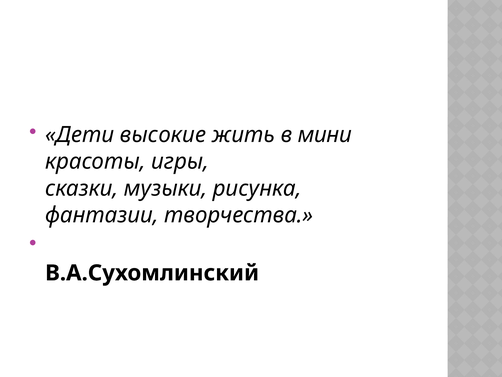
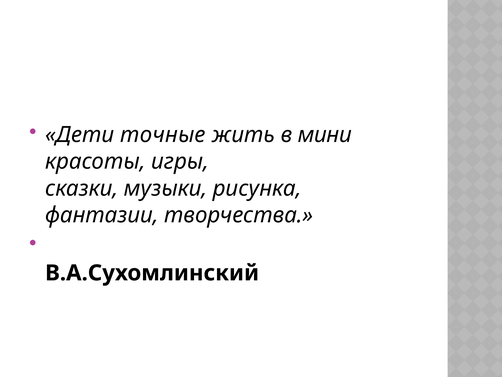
высокие: высокие -> точные
